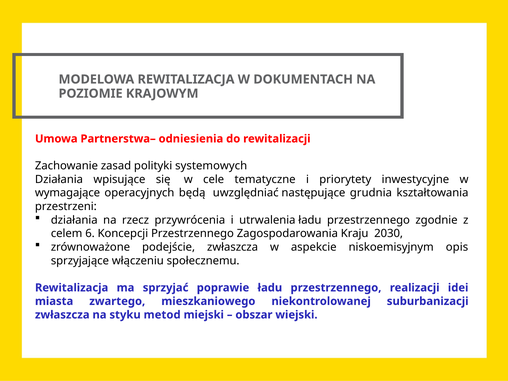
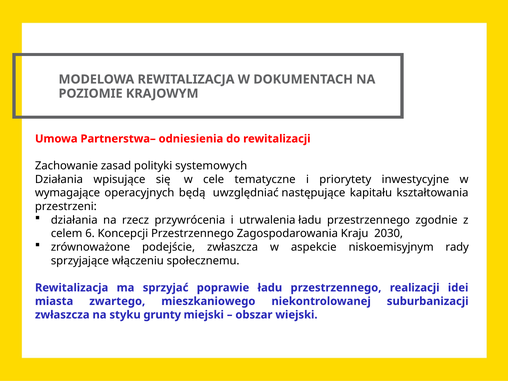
grudnia: grudnia -> kapitału
opis: opis -> rady
metod: metod -> grunty
